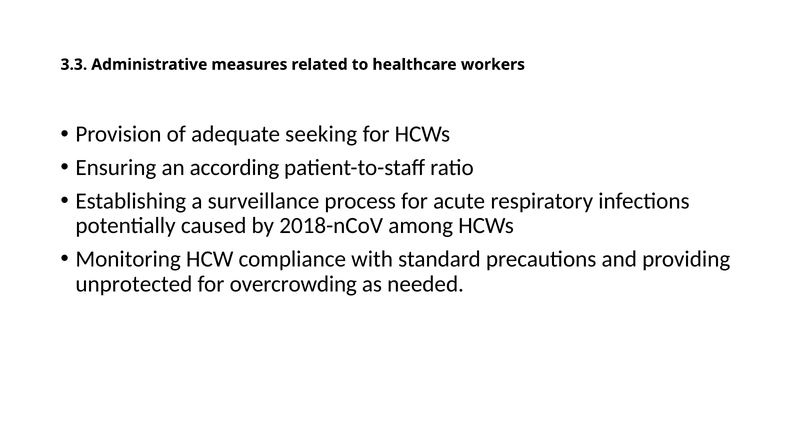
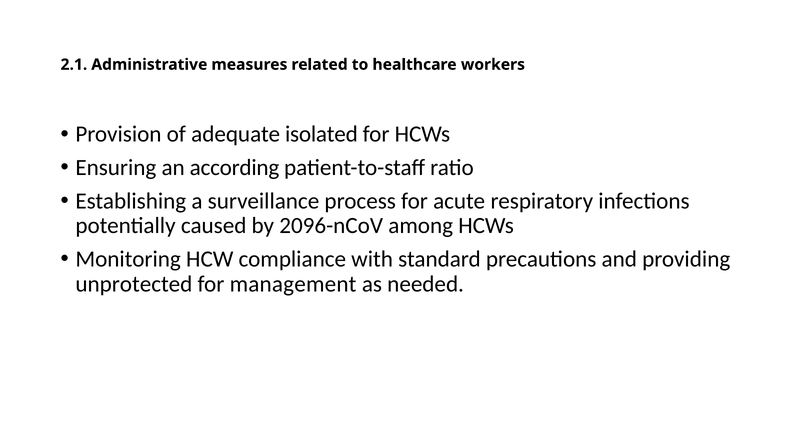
3.3: 3.3 -> 2.1
seeking: seeking -> isolated
2018-nCoV: 2018-nCoV -> 2096-nCoV
overcrowding: overcrowding -> management
